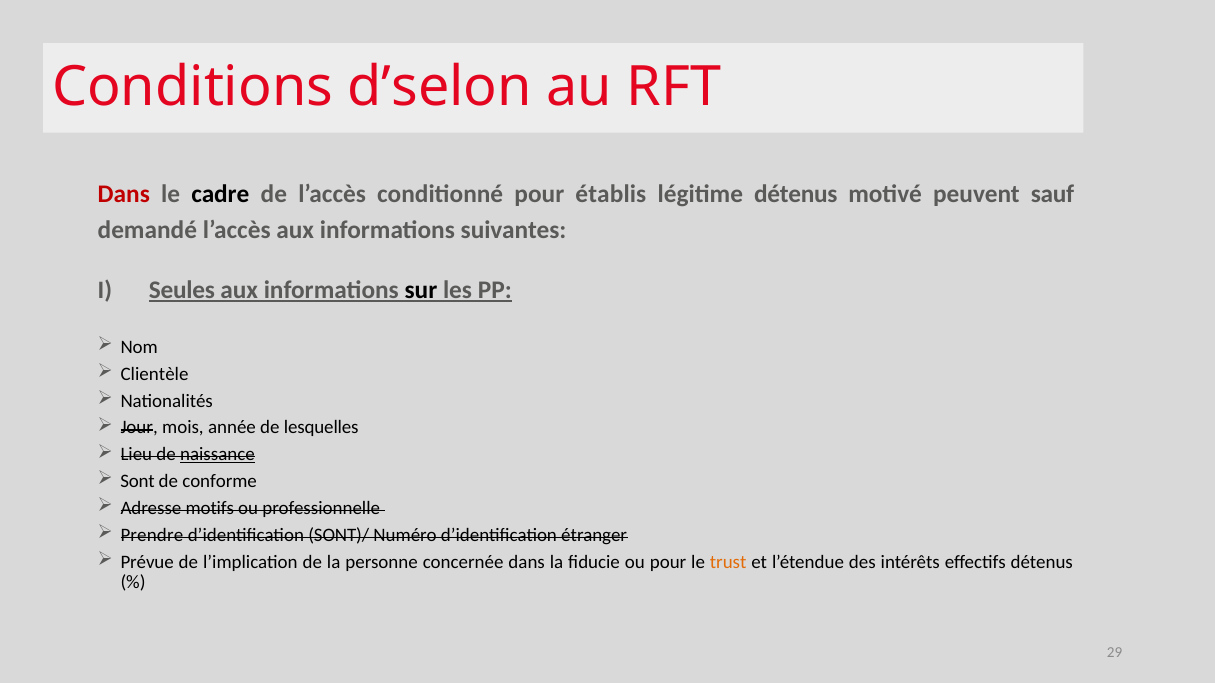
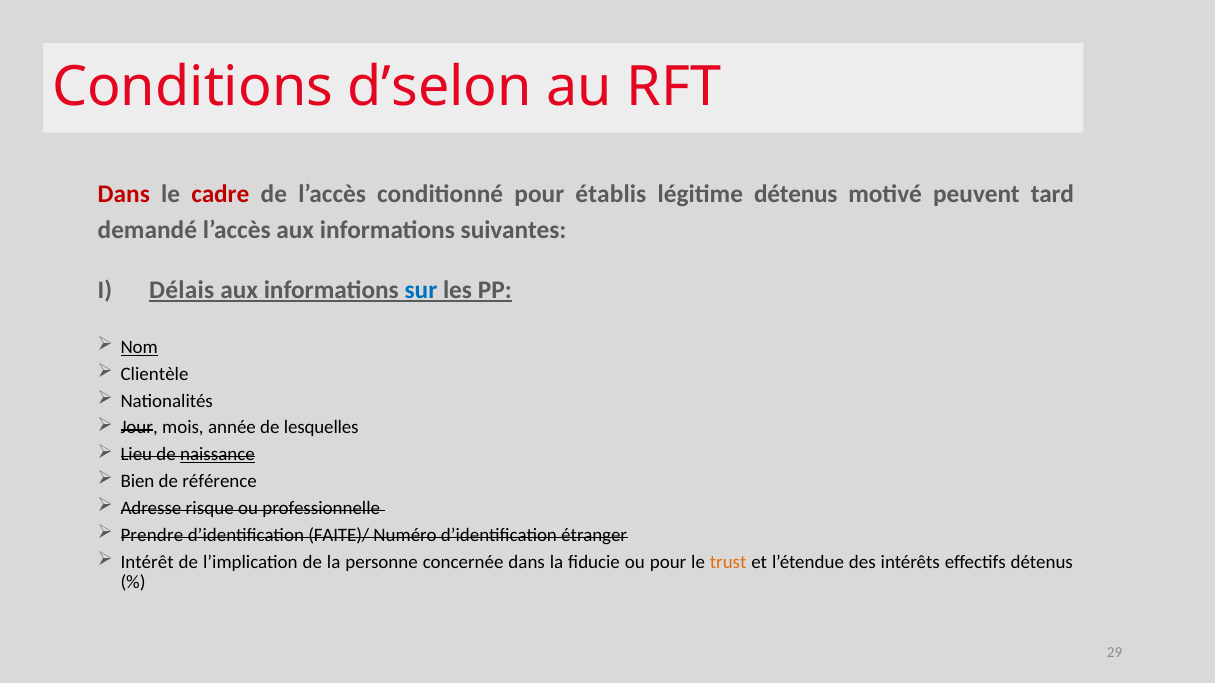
cadre colour: black -> red
sauf: sauf -> tard
Seules: Seules -> Délais
sur colour: black -> blue
Nom underline: none -> present
Sont: Sont -> Bien
conforme: conforme -> référence
motifs: motifs -> risque
SONT)/: SONT)/ -> FAITE)/
Prévue: Prévue -> Intérêt
